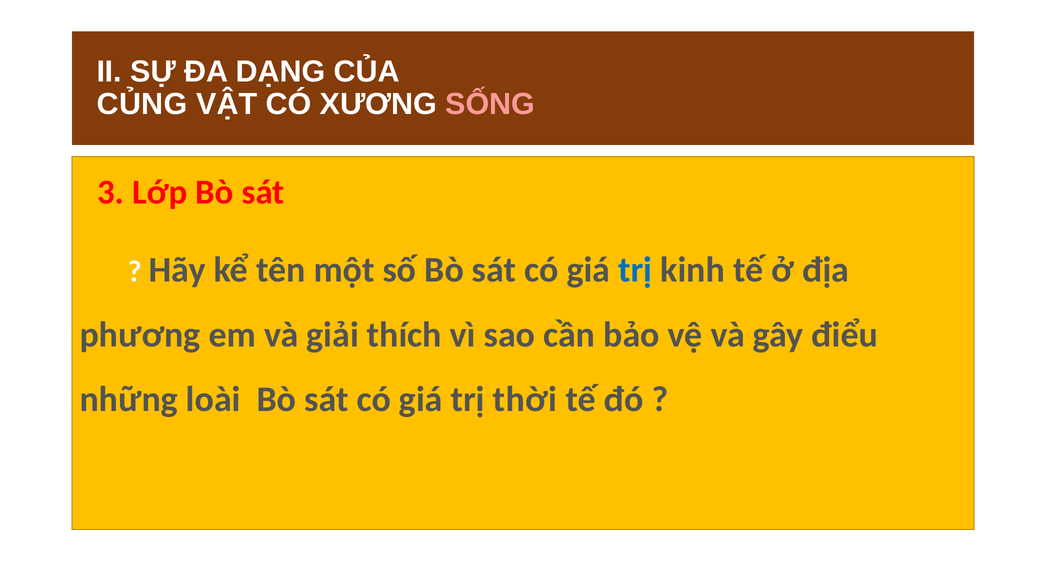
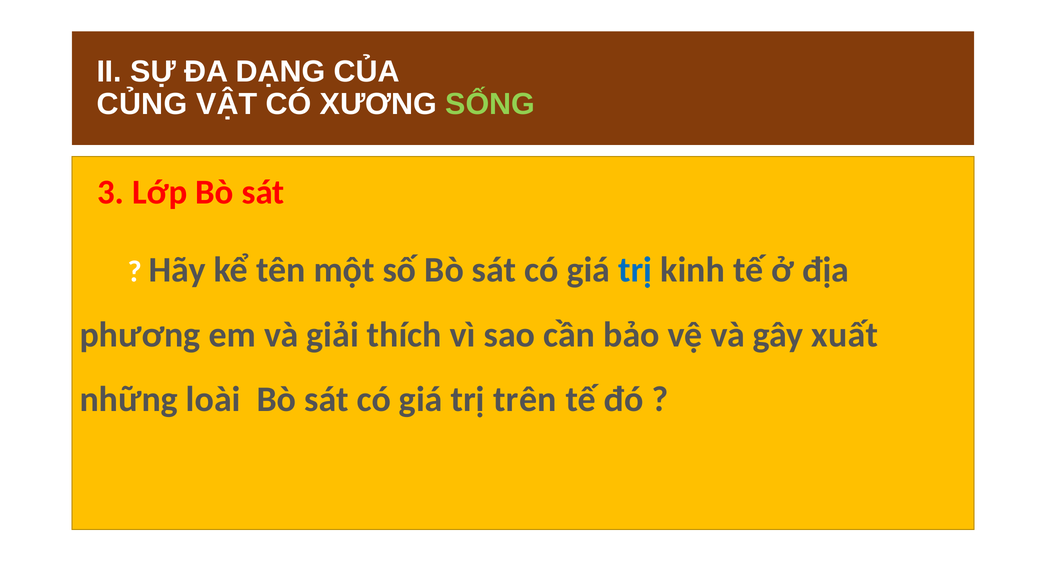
SỐNG colour: pink -> light green
điểu: điểu -> xuất
thời: thời -> trên
